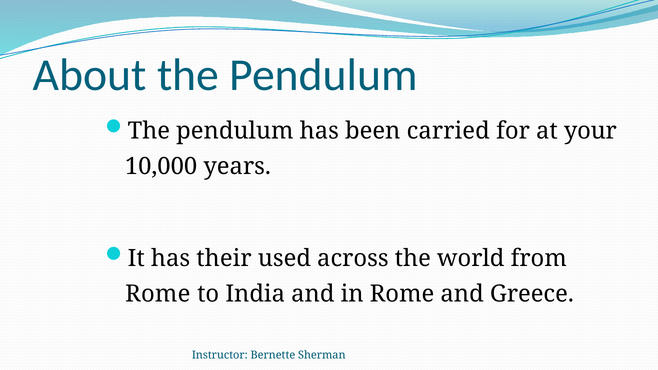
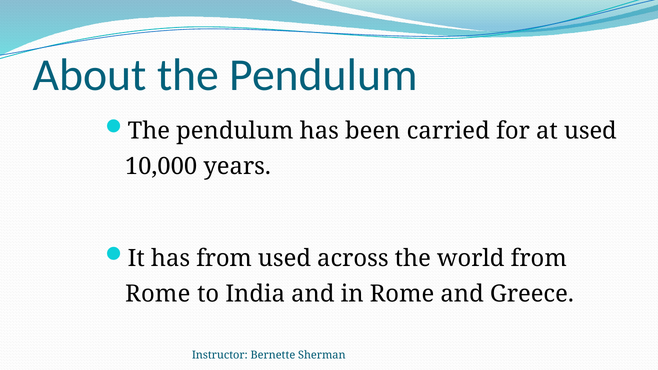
at your: your -> used
has their: their -> from
